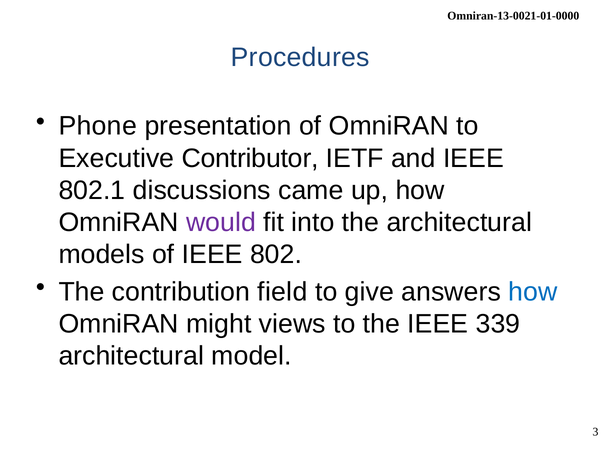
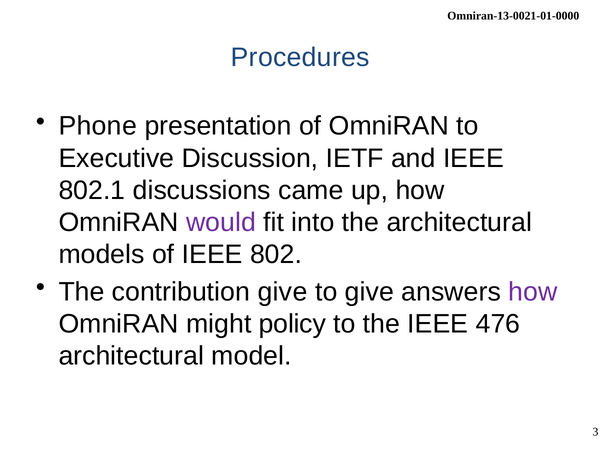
Contributor: Contributor -> Discussion
contribution field: field -> give
how at (533, 292) colour: blue -> purple
views: views -> policy
339: 339 -> 476
